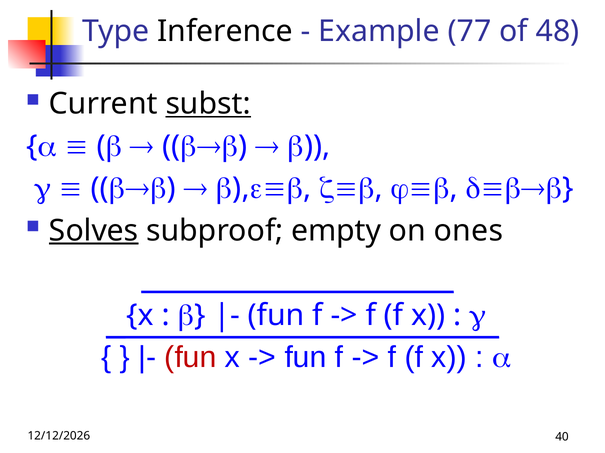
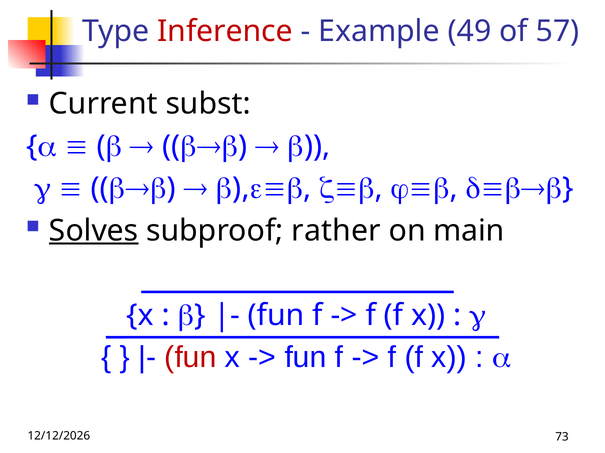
Inference colour: black -> red
77: 77 -> 49
48: 48 -> 57
subst underline: present -> none
empty: empty -> rather
ones: ones -> main
40: 40 -> 73
